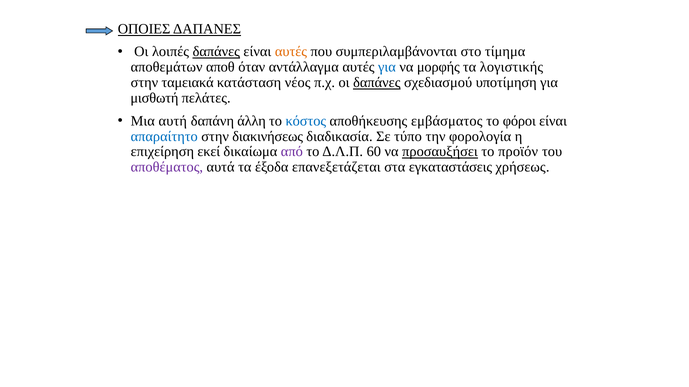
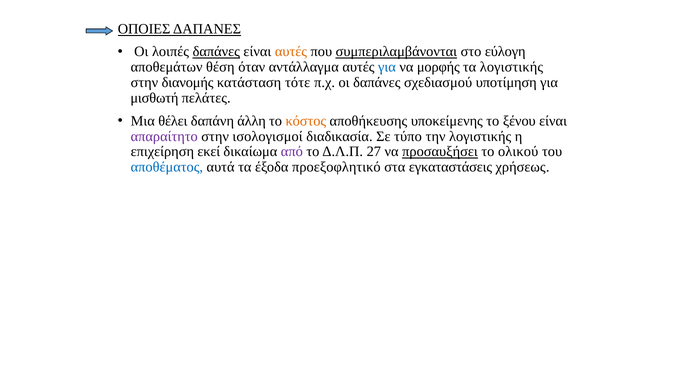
συμπεριλαμβάνονται underline: none -> present
τίμημα: τίμημα -> εύλογη
αποθ: αποθ -> θέση
ταμειακά: ταμειακά -> διανομής
νέος: νέος -> τότε
δαπάνες at (377, 83) underline: present -> none
αυτή: αυτή -> θέλει
κόστος colour: blue -> orange
εμβάσματος: εμβάσματος -> υποκείμενης
φόροι: φόροι -> ξένου
απαραίτητο colour: blue -> purple
διακινήσεως: διακινήσεως -> ισολογισμοί
φορολογία: φορολογία -> λογιστικής
60: 60 -> 27
προϊόν: προϊόν -> ολικού
αποθέματος colour: purple -> blue
επανεξετάζεται: επανεξετάζεται -> προεξοφλητικό
